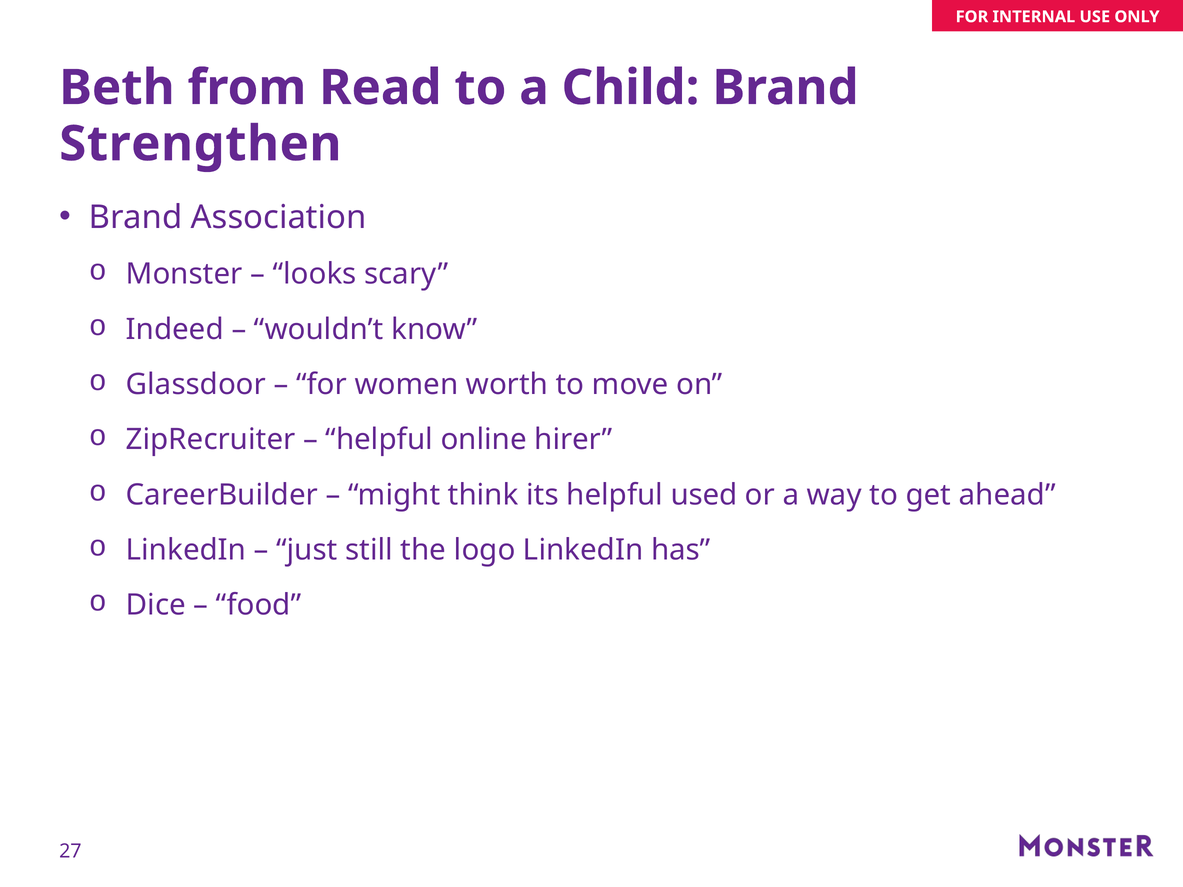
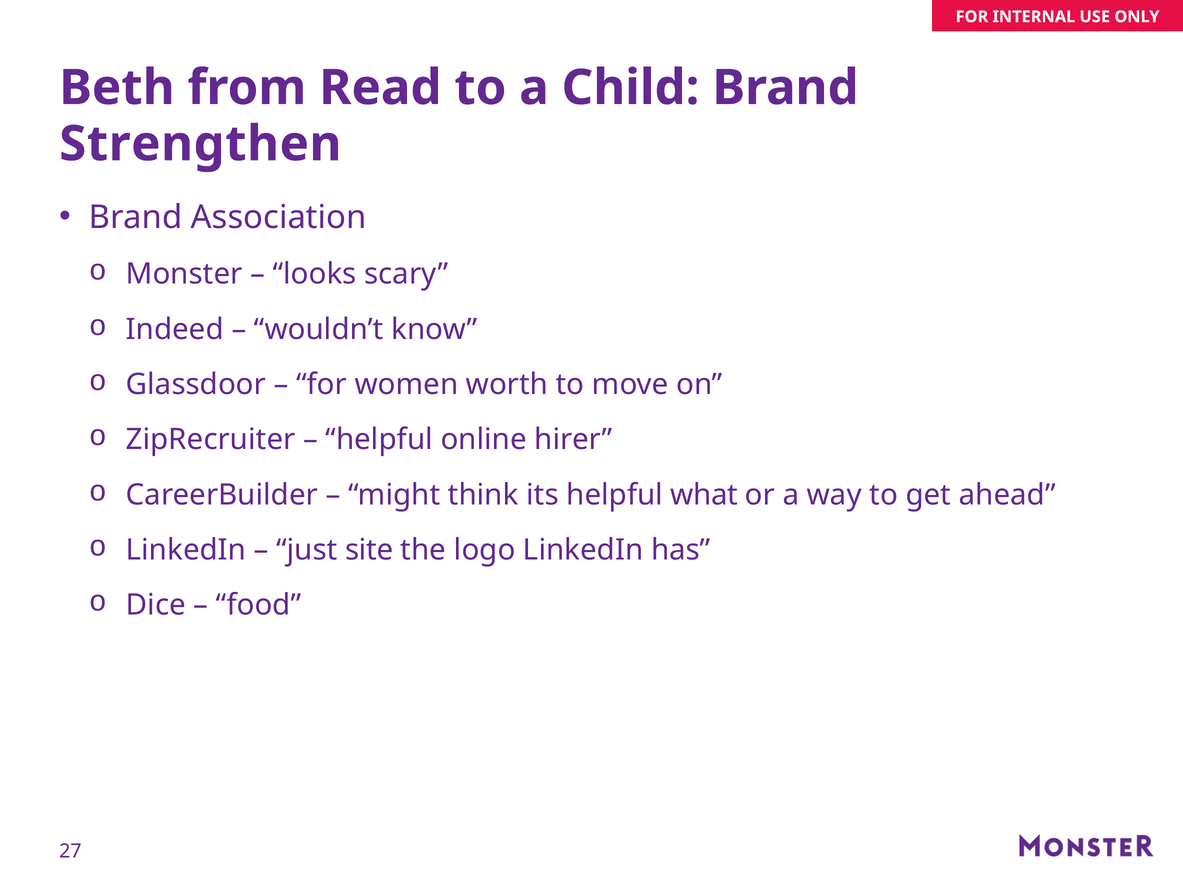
used: used -> what
still: still -> site
